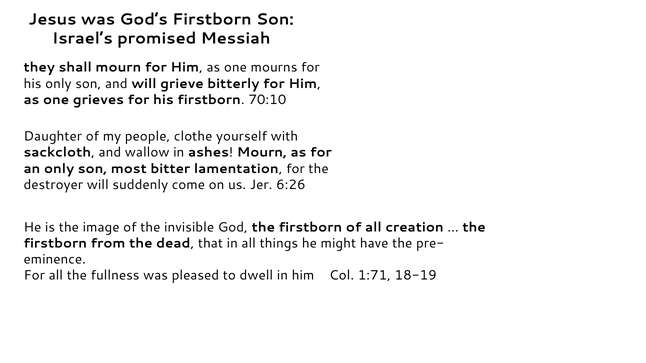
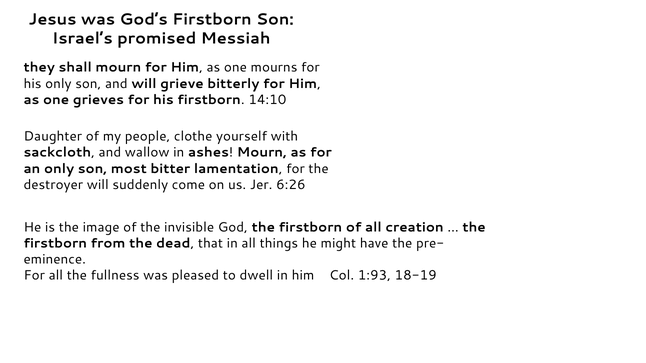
70:10: 70:10 -> 14:10
1:71: 1:71 -> 1:93
